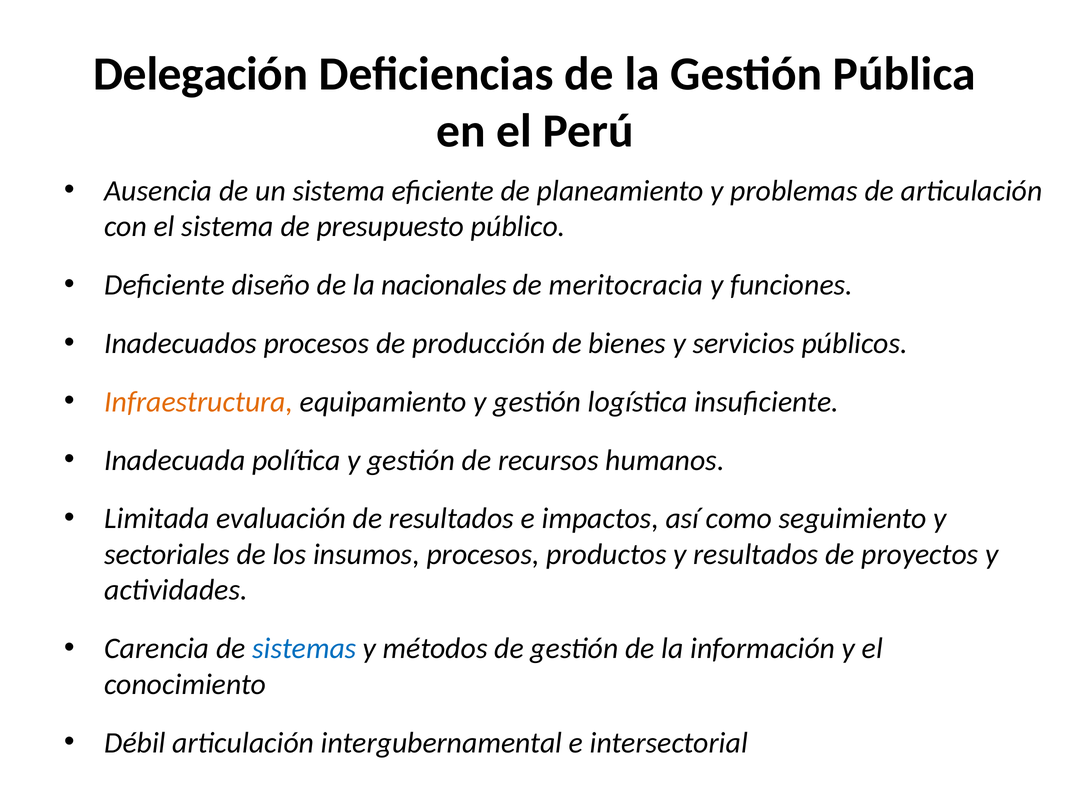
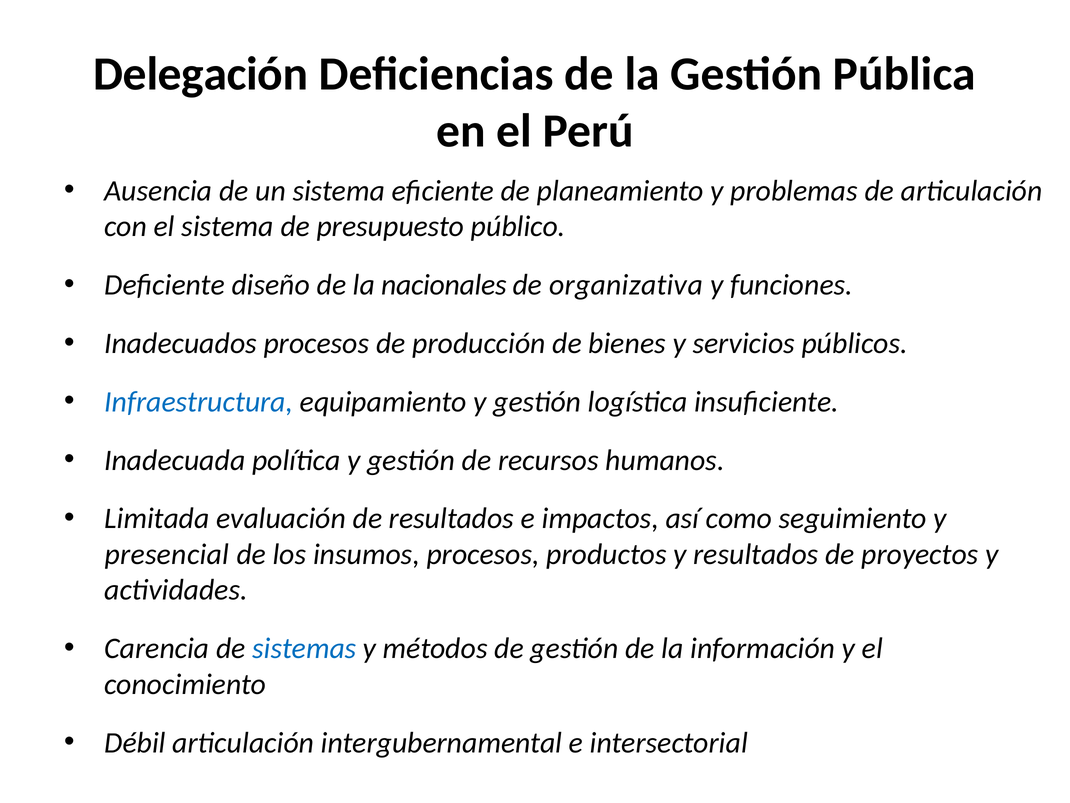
meritocracia: meritocracia -> organizativa
Infraestructura colour: orange -> blue
sectoriales: sectoriales -> presencial
